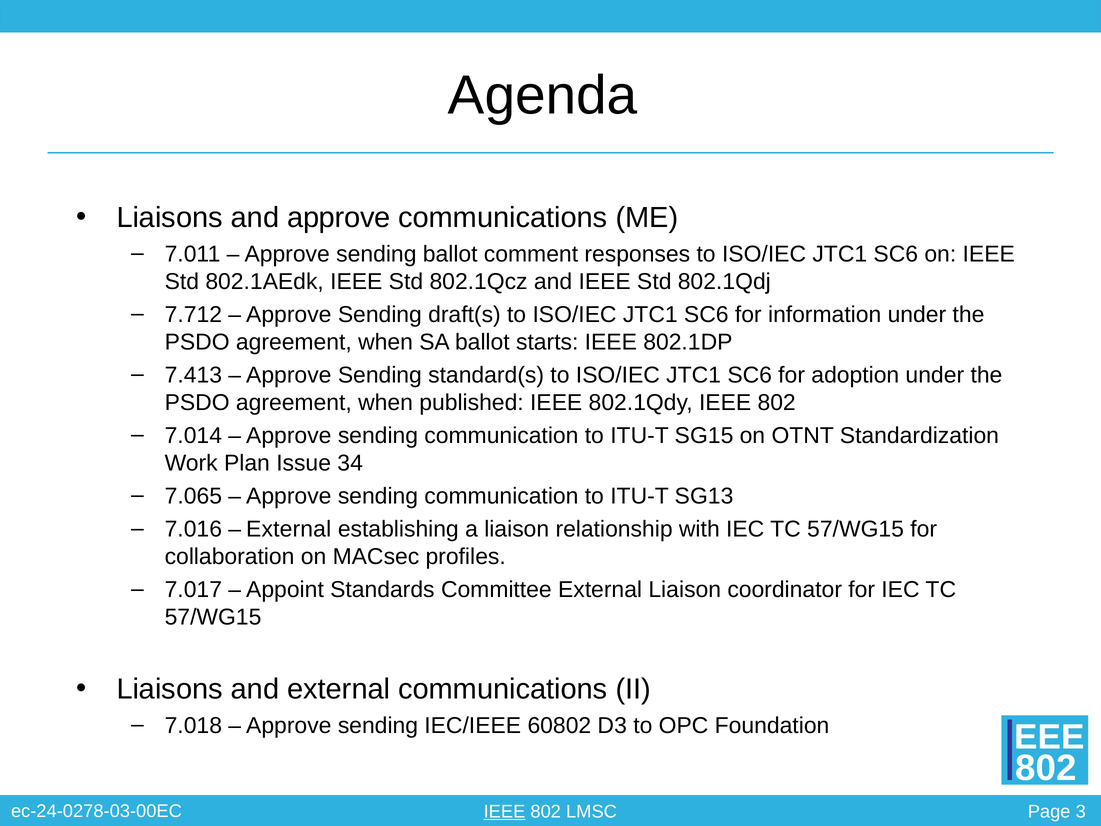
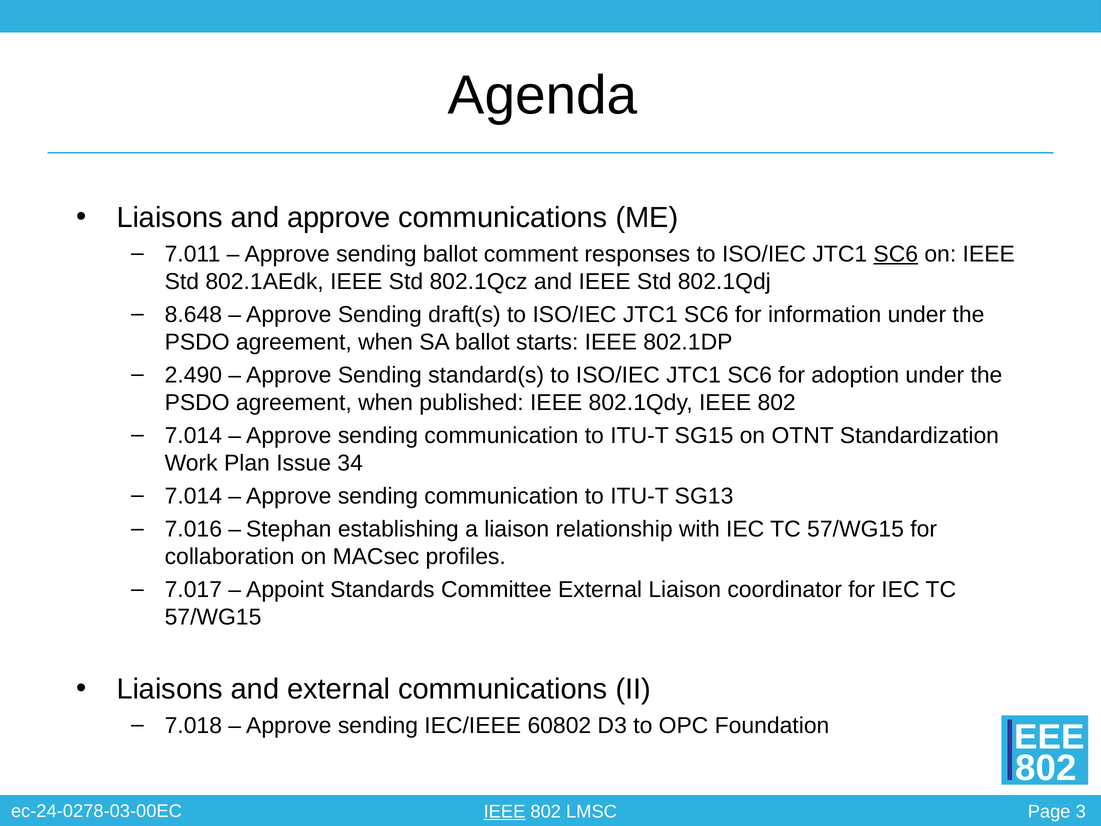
SC6 at (896, 254) underline: none -> present
7.712: 7.712 -> 8.648
7.413: 7.413 -> 2.490
7.065 at (193, 496): 7.065 -> 7.014
External at (289, 529): External -> Stephan
